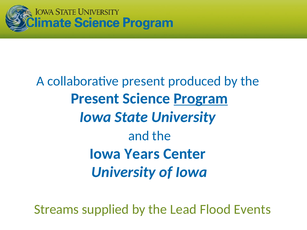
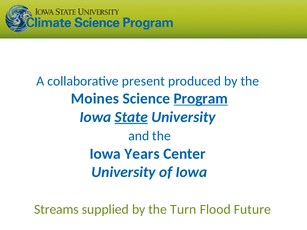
Present at (95, 99): Present -> Moines
State underline: none -> present
Lead: Lead -> Turn
Events: Events -> Future
